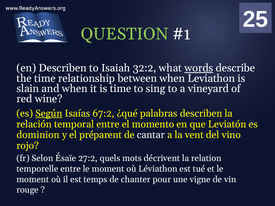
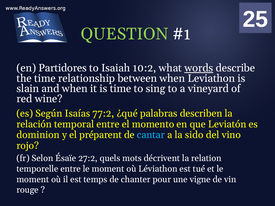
en Describen: Describen -> Partidores
32:2: 32:2 -> 10:2
Según underline: present -> none
67:2: 67:2 -> 77:2
cantar colour: white -> light blue
vent: vent -> sido
